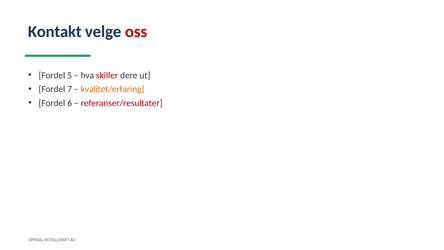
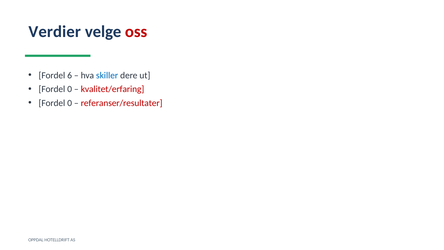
Kontakt: Kontakt -> Verdier
5: 5 -> 6
skiller colour: red -> blue
7 at (70, 89): 7 -> 0
kvalitet/erfaring colour: orange -> red
6 at (70, 103): 6 -> 0
